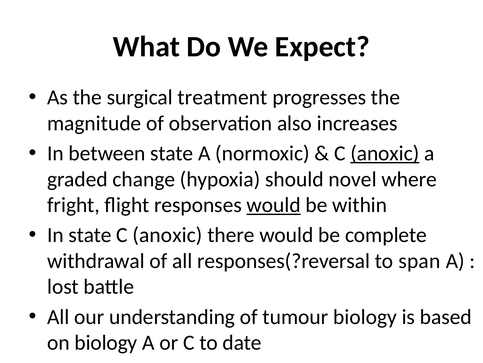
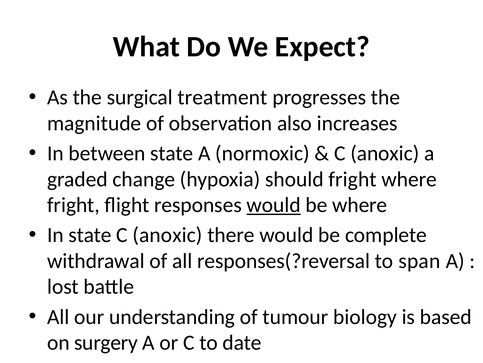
anoxic at (385, 153) underline: present -> none
should novel: novel -> fright
be within: within -> where
on biology: biology -> surgery
